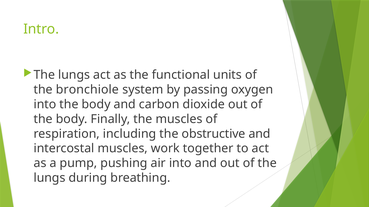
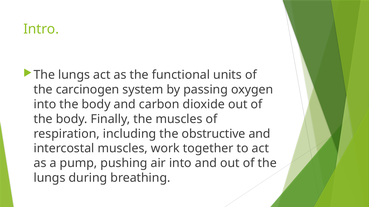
bronchiole: bronchiole -> carcinogen
